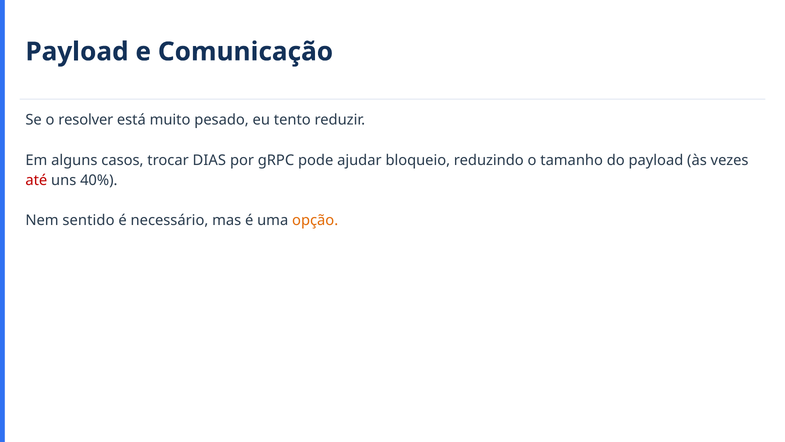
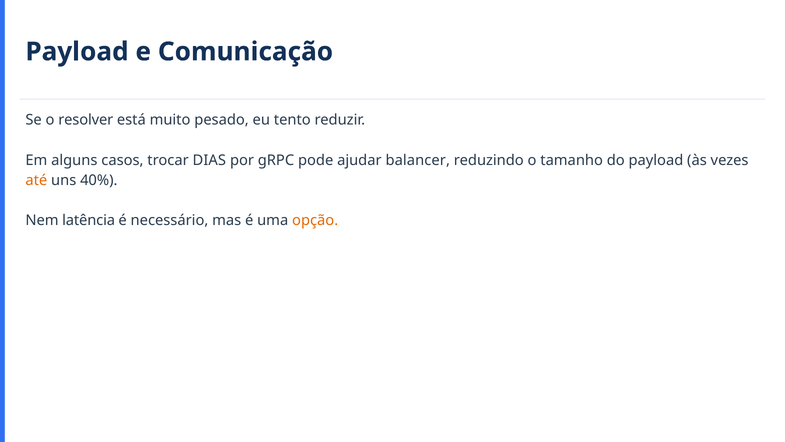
bloqueio: bloqueio -> balancer
até colour: red -> orange
sentido: sentido -> latência
